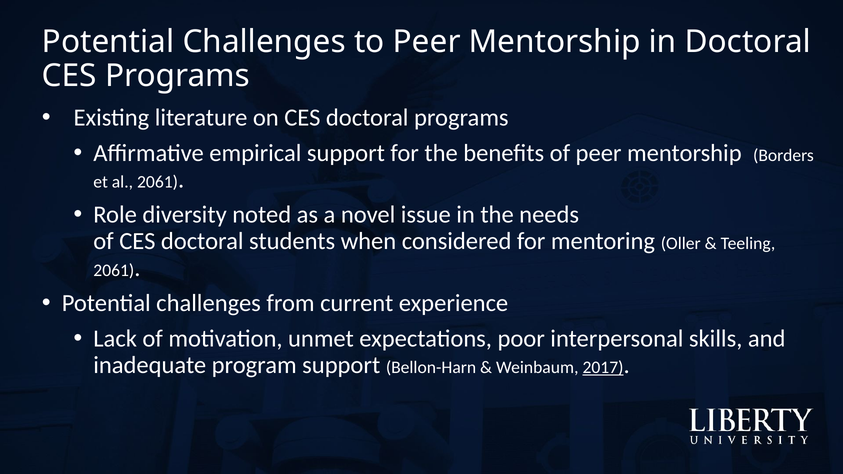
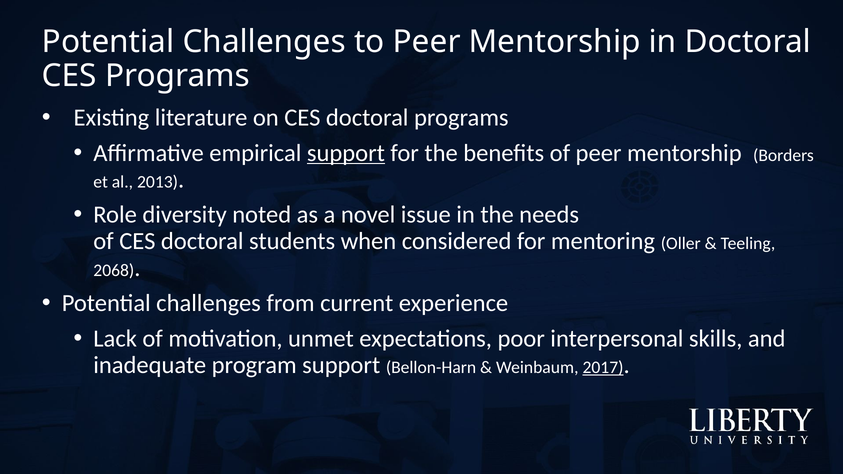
support at (346, 153) underline: none -> present
al 2061: 2061 -> 2013
2061 at (114, 270): 2061 -> 2068
